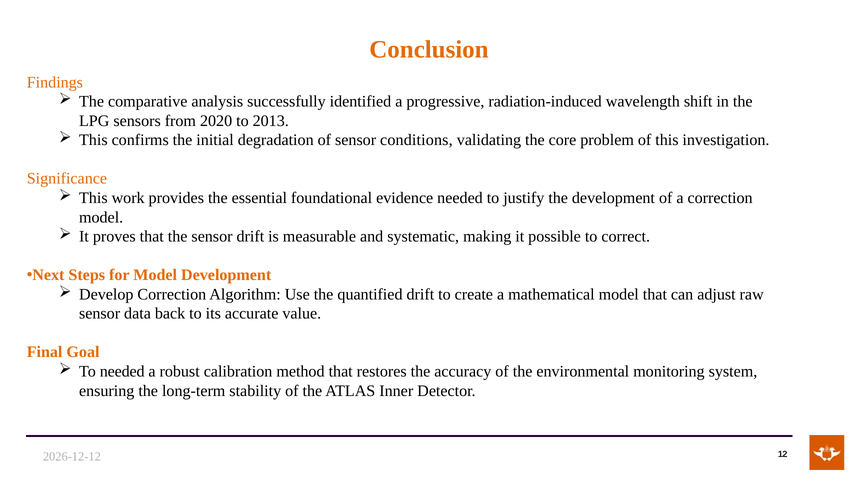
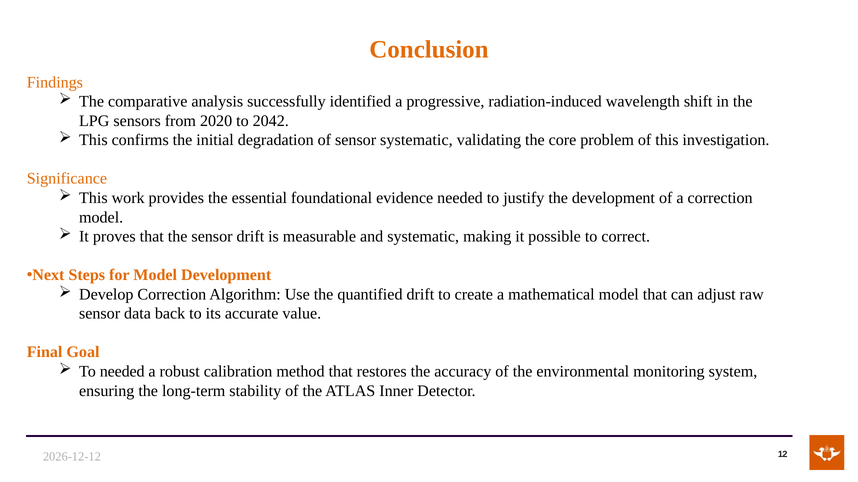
2013: 2013 -> 2042
sensor conditions: conditions -> systematic
